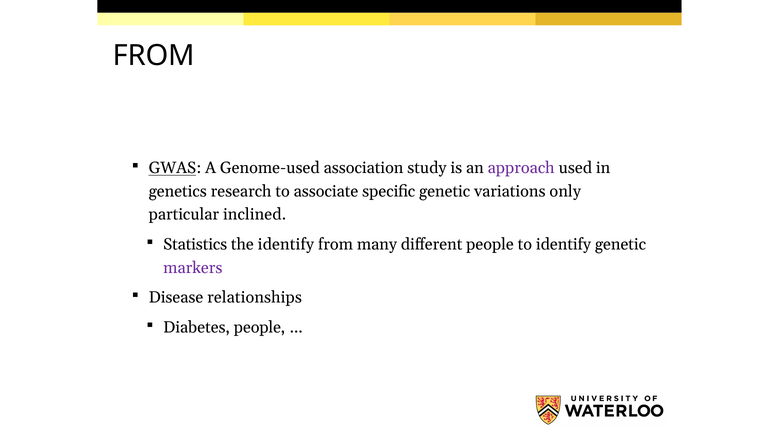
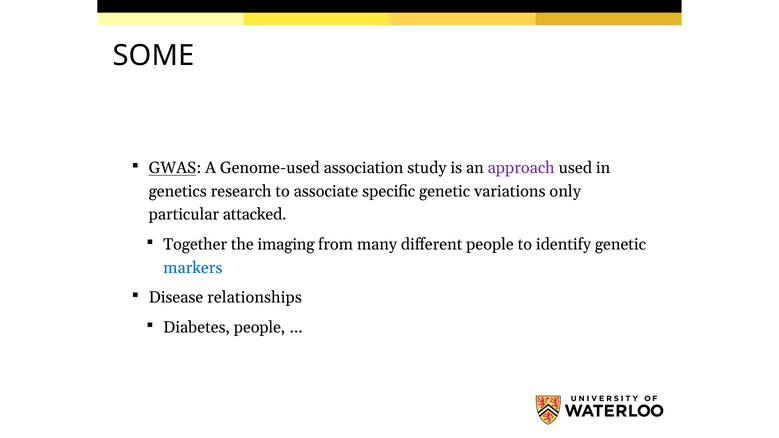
FROM at (154, 56): FROM -> SOME
inclined: inclined -> attacked
Statistics: Statistics -> Together
the identify: identify -> imaging
markers colour: purple -> blue
